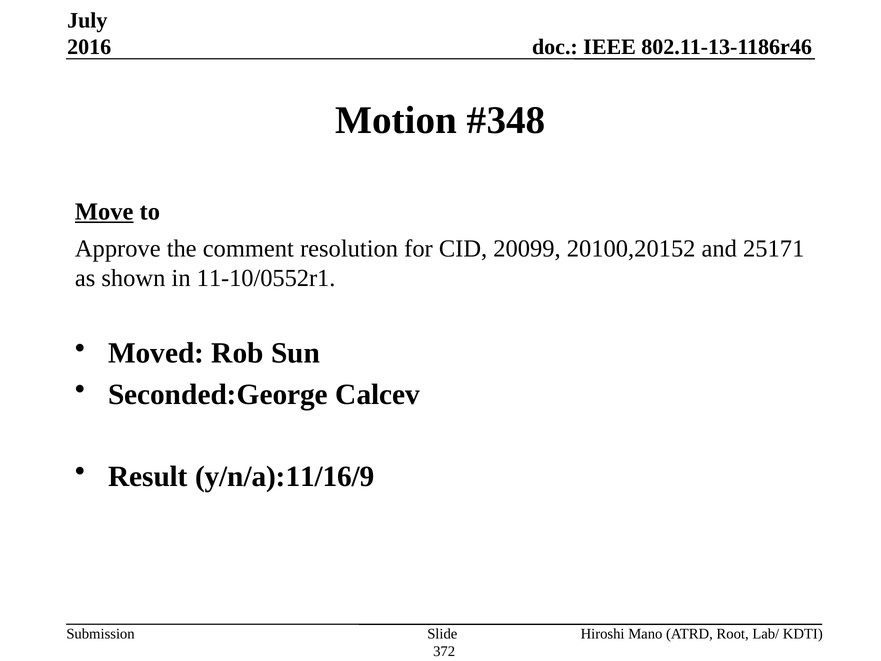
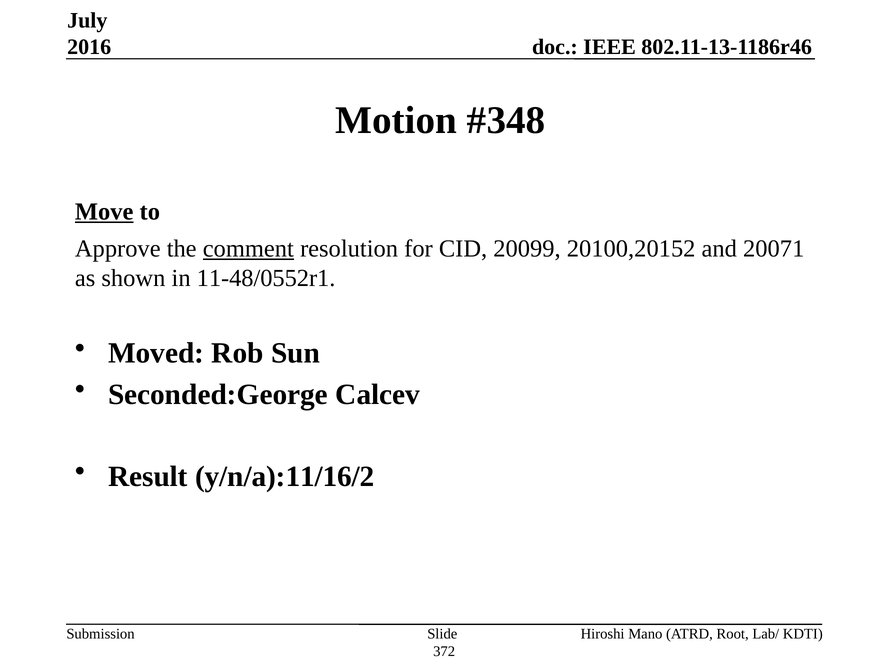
comment underline: none -> present
25171: 25171 -> 20071
11-10/0552r1: 11-10/0552r1 -> 11-48/0552r1
y/n/a):11/16/9: y/n/a):11/16/9 -> y/n/a):11/16/2
